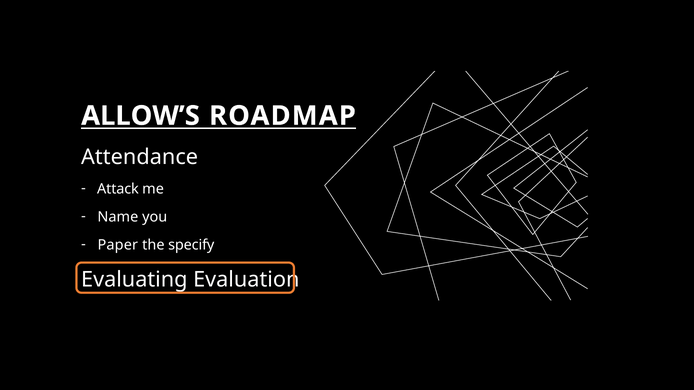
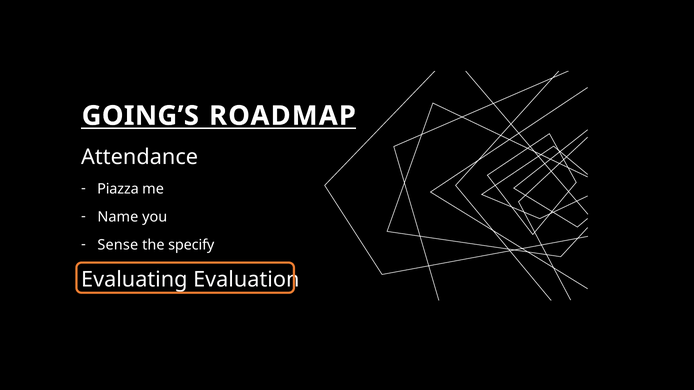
ALLOW’S: ALLOW’S -> GOING’S
Attack: Attack -> Piazza
Paper: Paper -> Sense
